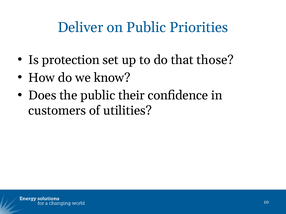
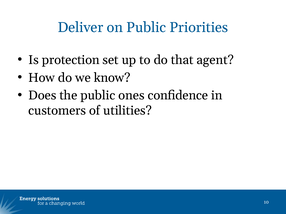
those: those -> agent
their: their -> ones
